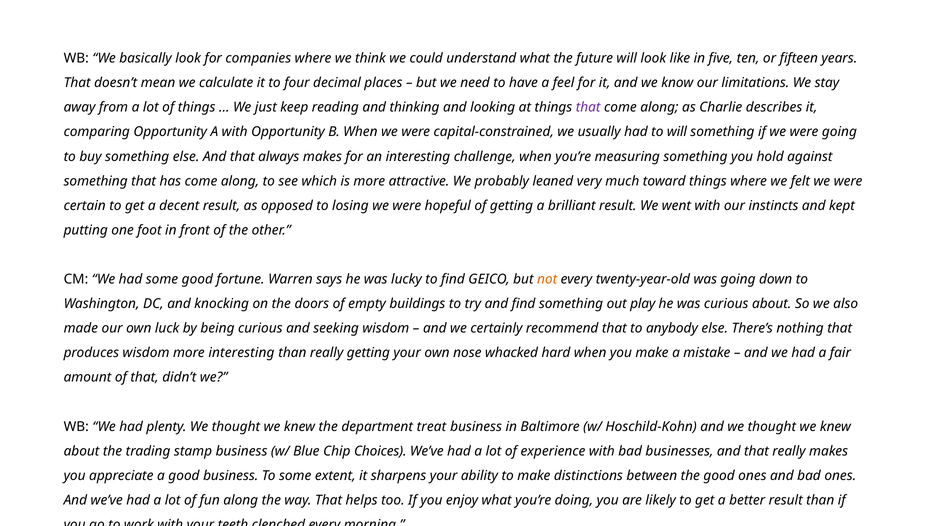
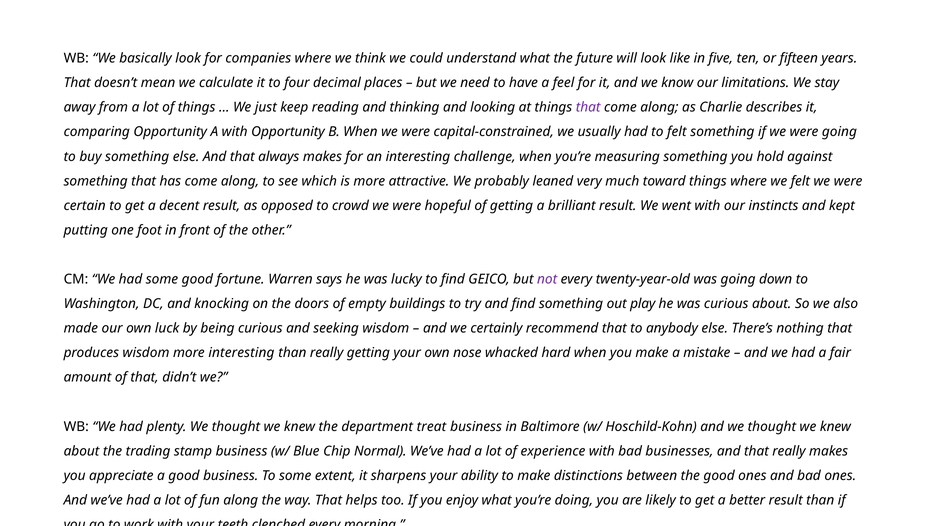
to will: will -> felt
losing: losing -> crowd
not colour: orange -> purple
Choices: Choices -> Normal
